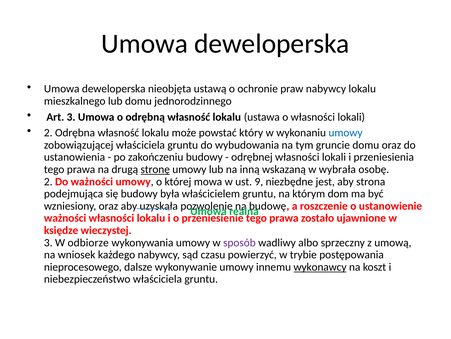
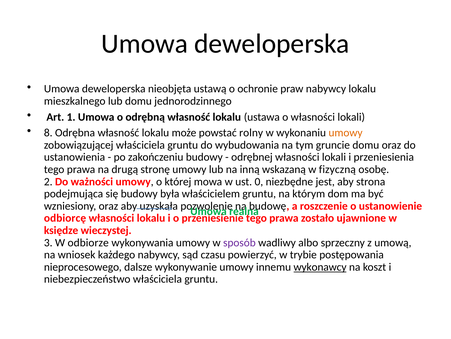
Art 3: 3 -> 1
2 at (48, 132): 2 -> 8
który: który -> rolny
umowy at (346, 132) colour: blue -> orange
stronę underline: present -> none
wybrała: wybrała -> fizyczną
9: 9 -> 0
ważności at (65, 218): ważności -> odbiorcę
